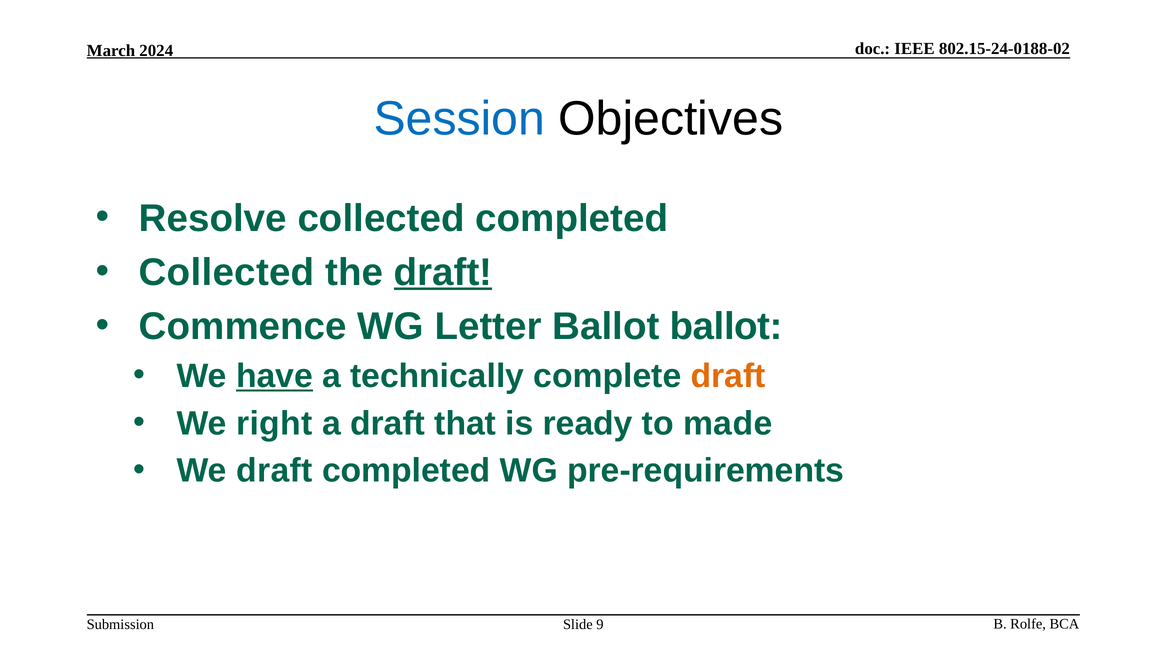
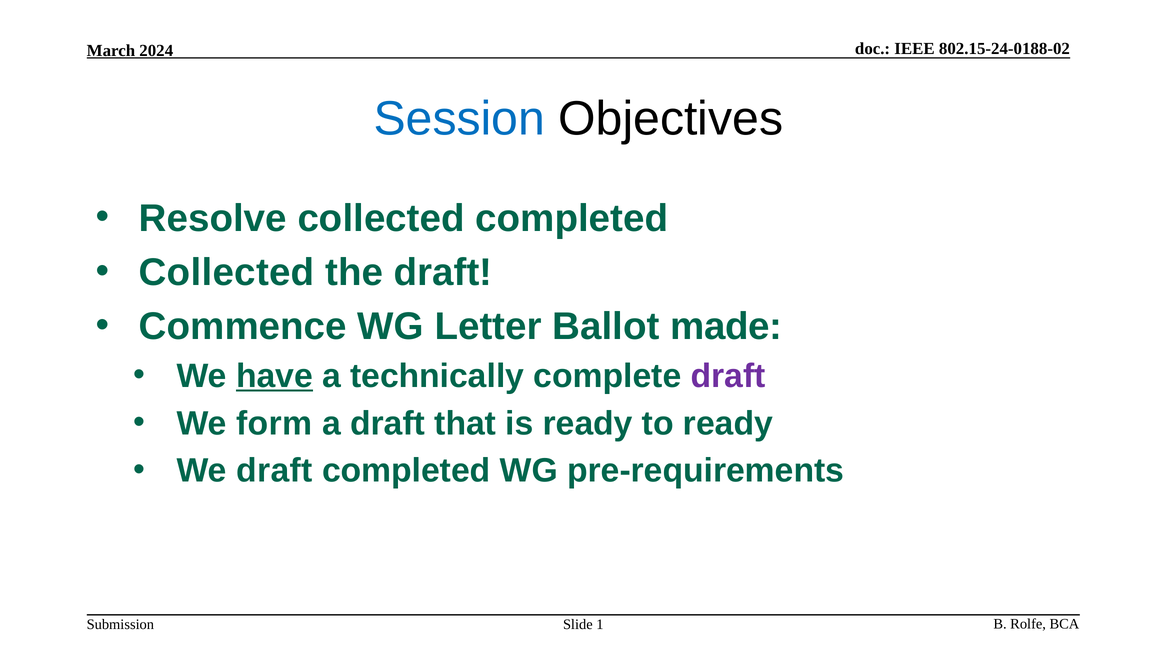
draft at (443, 272) underline: present -> none
Ballot ballot: ballot -> made
draft at (728, 376) colour: orange -> purple
right: right -> form
to made: made -> ready
9: 9 -> 1
